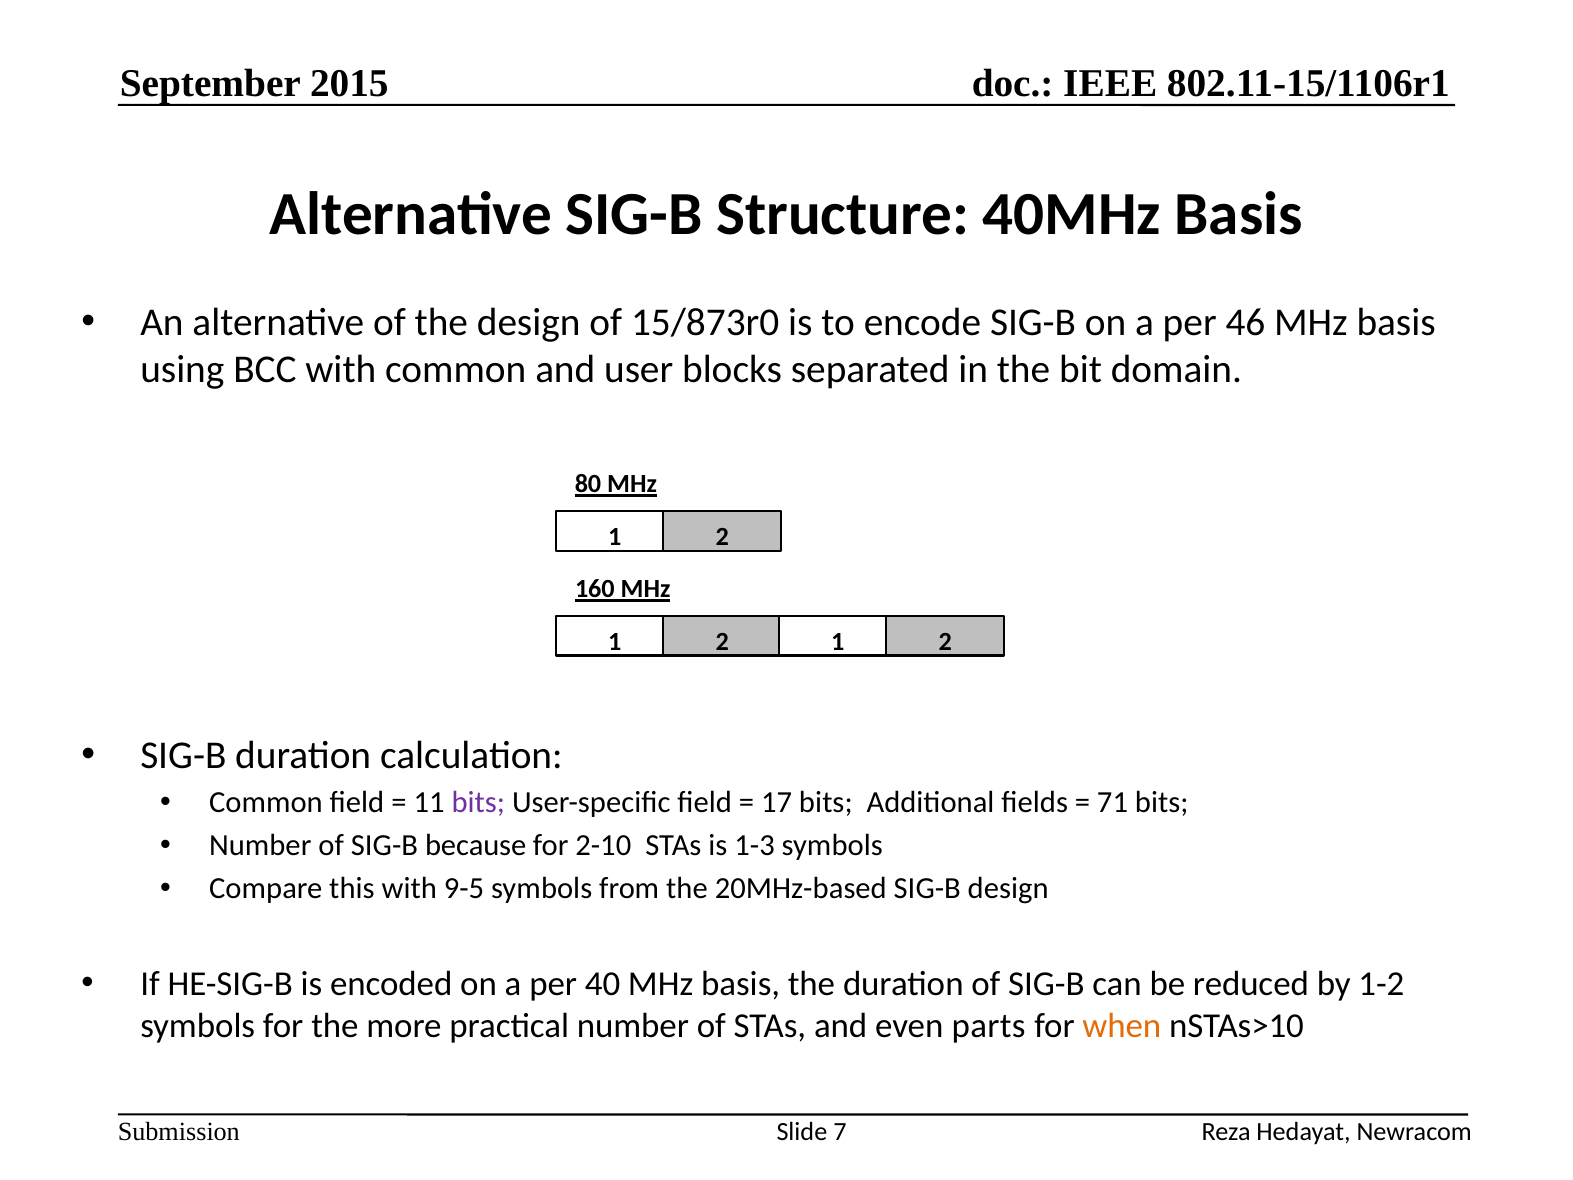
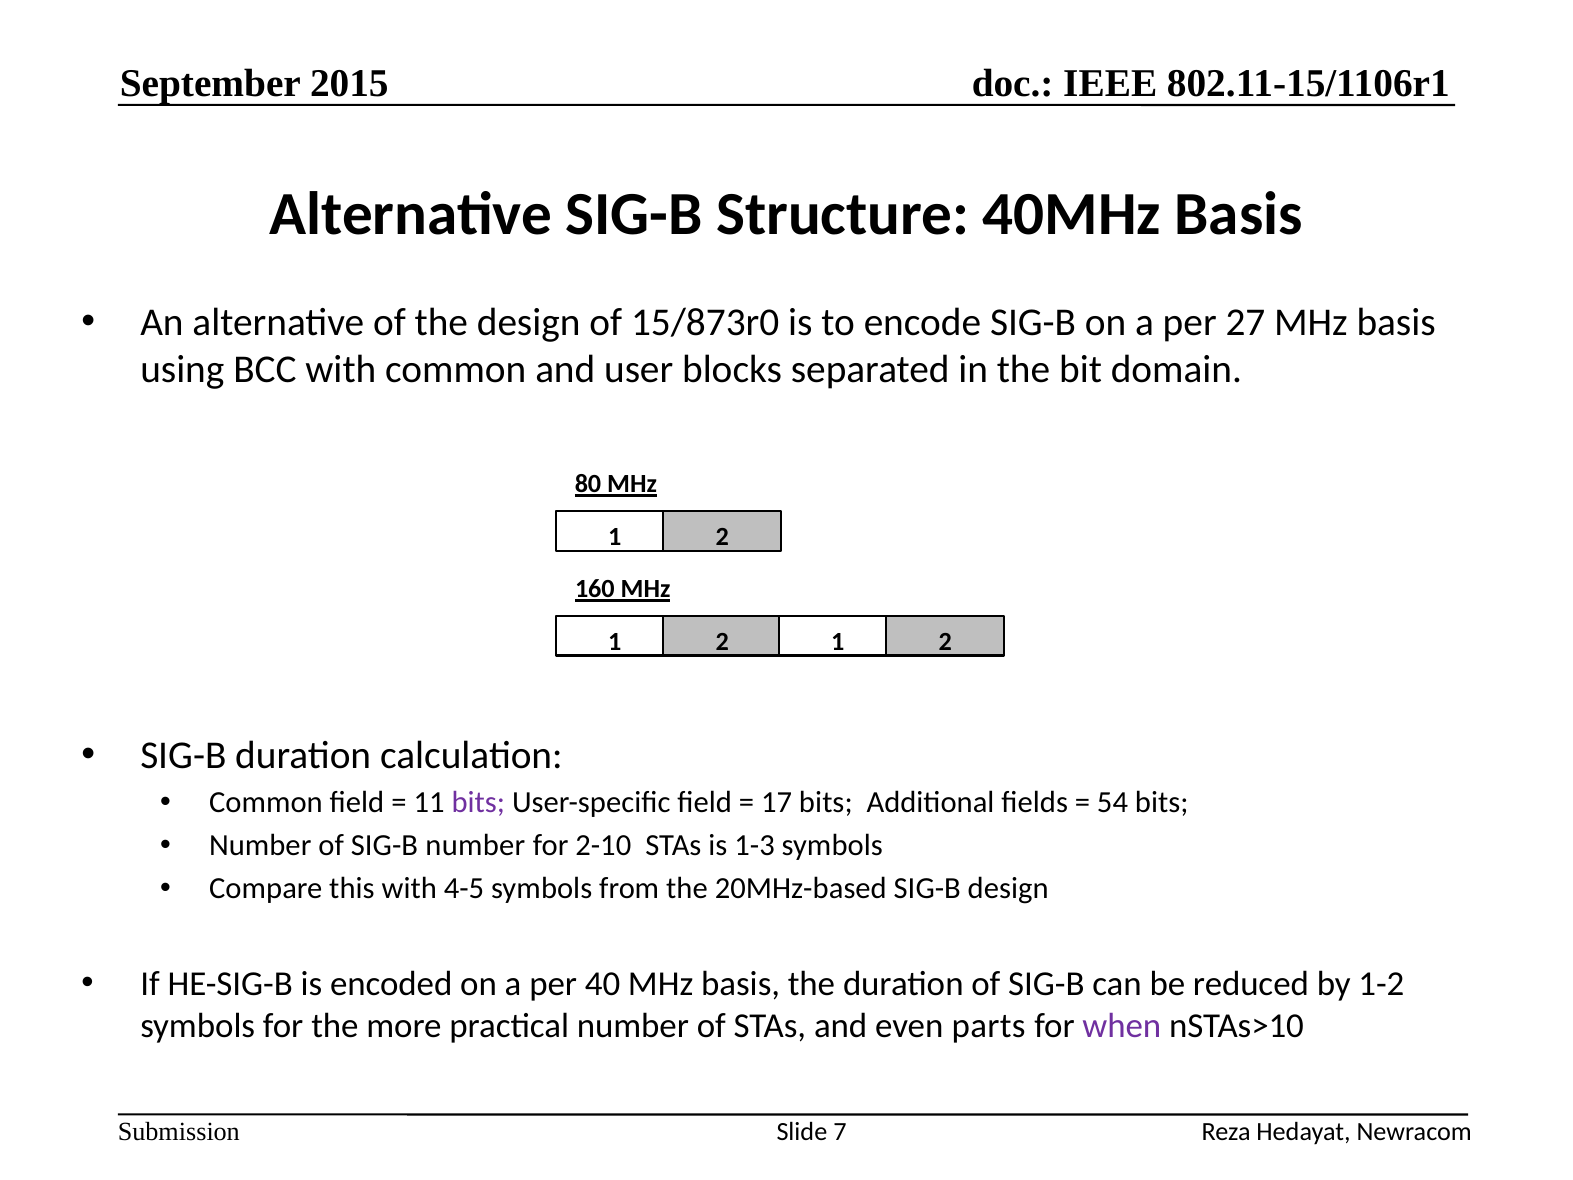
46: 46 -> 27
71: 71 -> 54
SIG-B because: because -> number
9-5: 9-5 -> 4-5
when colour: orange -> purple
